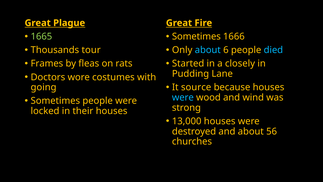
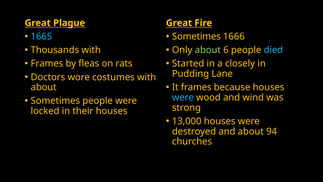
1665 colour: light green -> light blue
Thousands tour: tour -> with
about at (208, 50) colour: light blue -> light green
It source: source -> frames
going at (44, 87): going -> about
56: 56 -> 94
